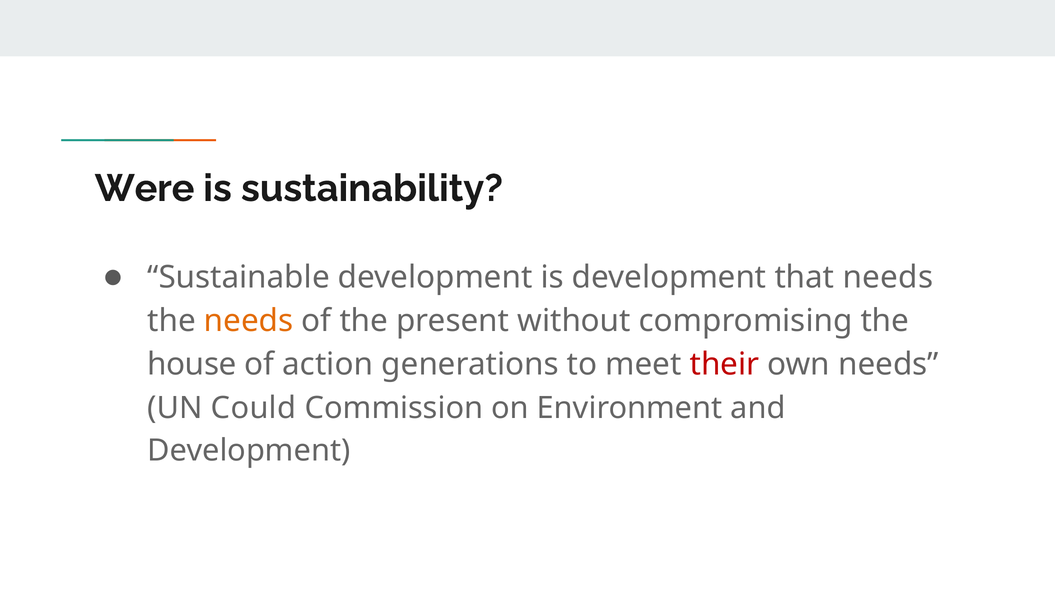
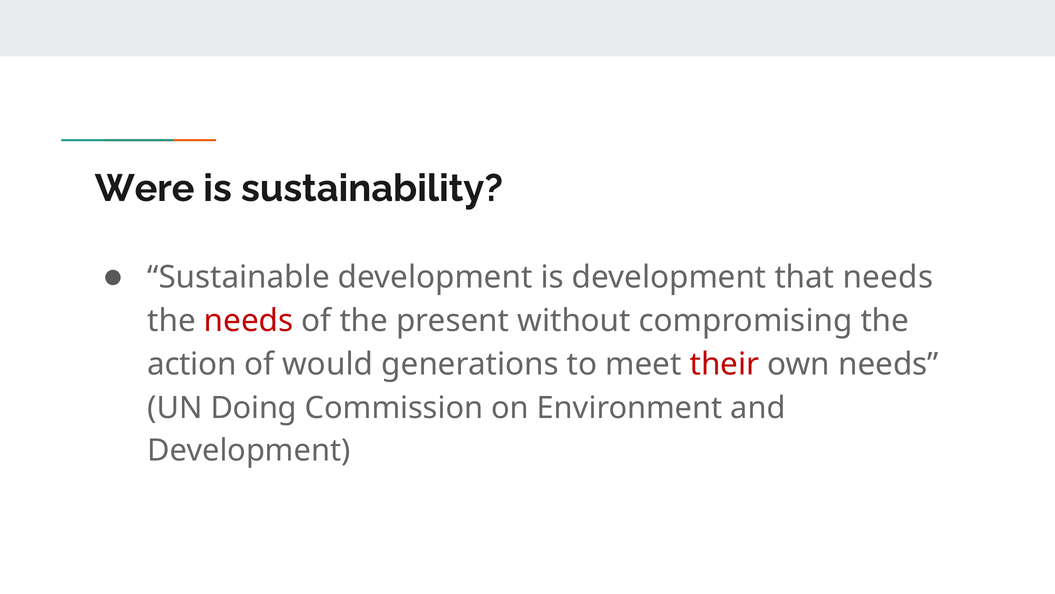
needs at (249, 321) colour: orange -> red
house: house -> action
action: action -> would
Could: Could -> Doing
